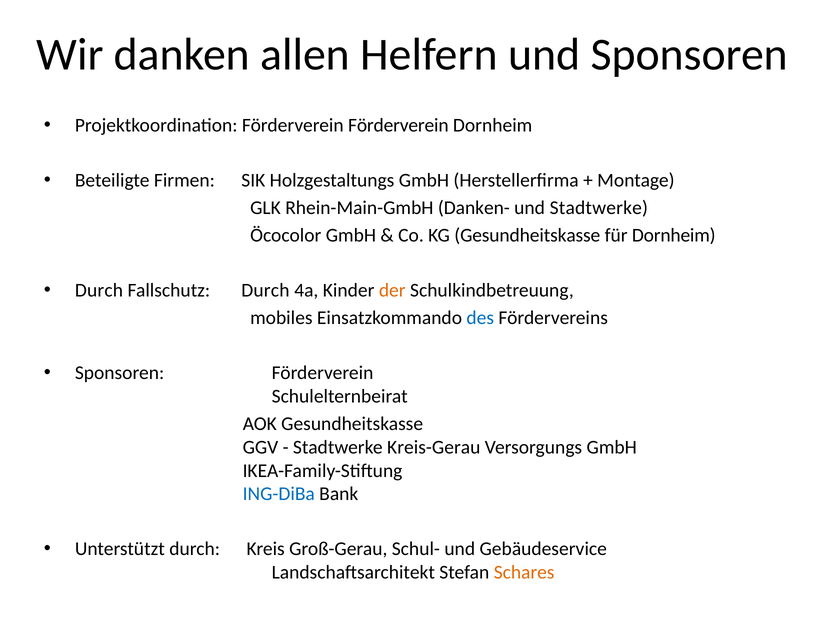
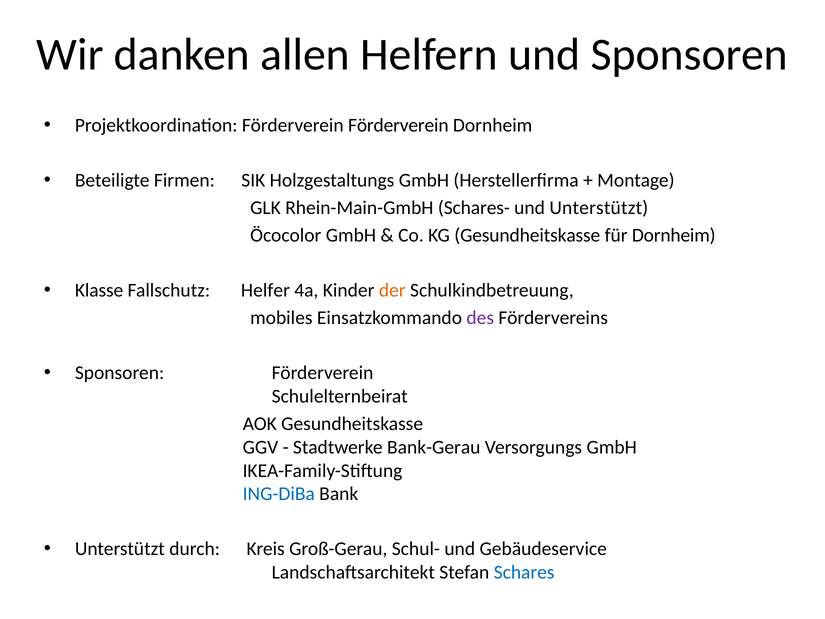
Danken-: Danken- -> Schares-
und Stadtwerke: Stadtwerke -> Unterstützt
Durch at (99, 290): Durch -> Klasse
Fallschutz Durch: Durch -> Helfer
des colour: blue -> purple
Kreis-Gerau: Kreis-Gerau -> Bank-Gerau
Schares colour: orange -> blue
